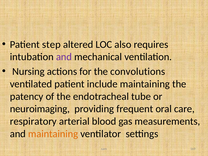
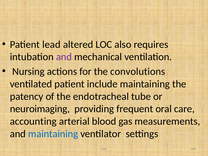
step: step -> lead
respiratory: respiratory -> accounting
maintaining at (53, 134) colour: orange -> blue
